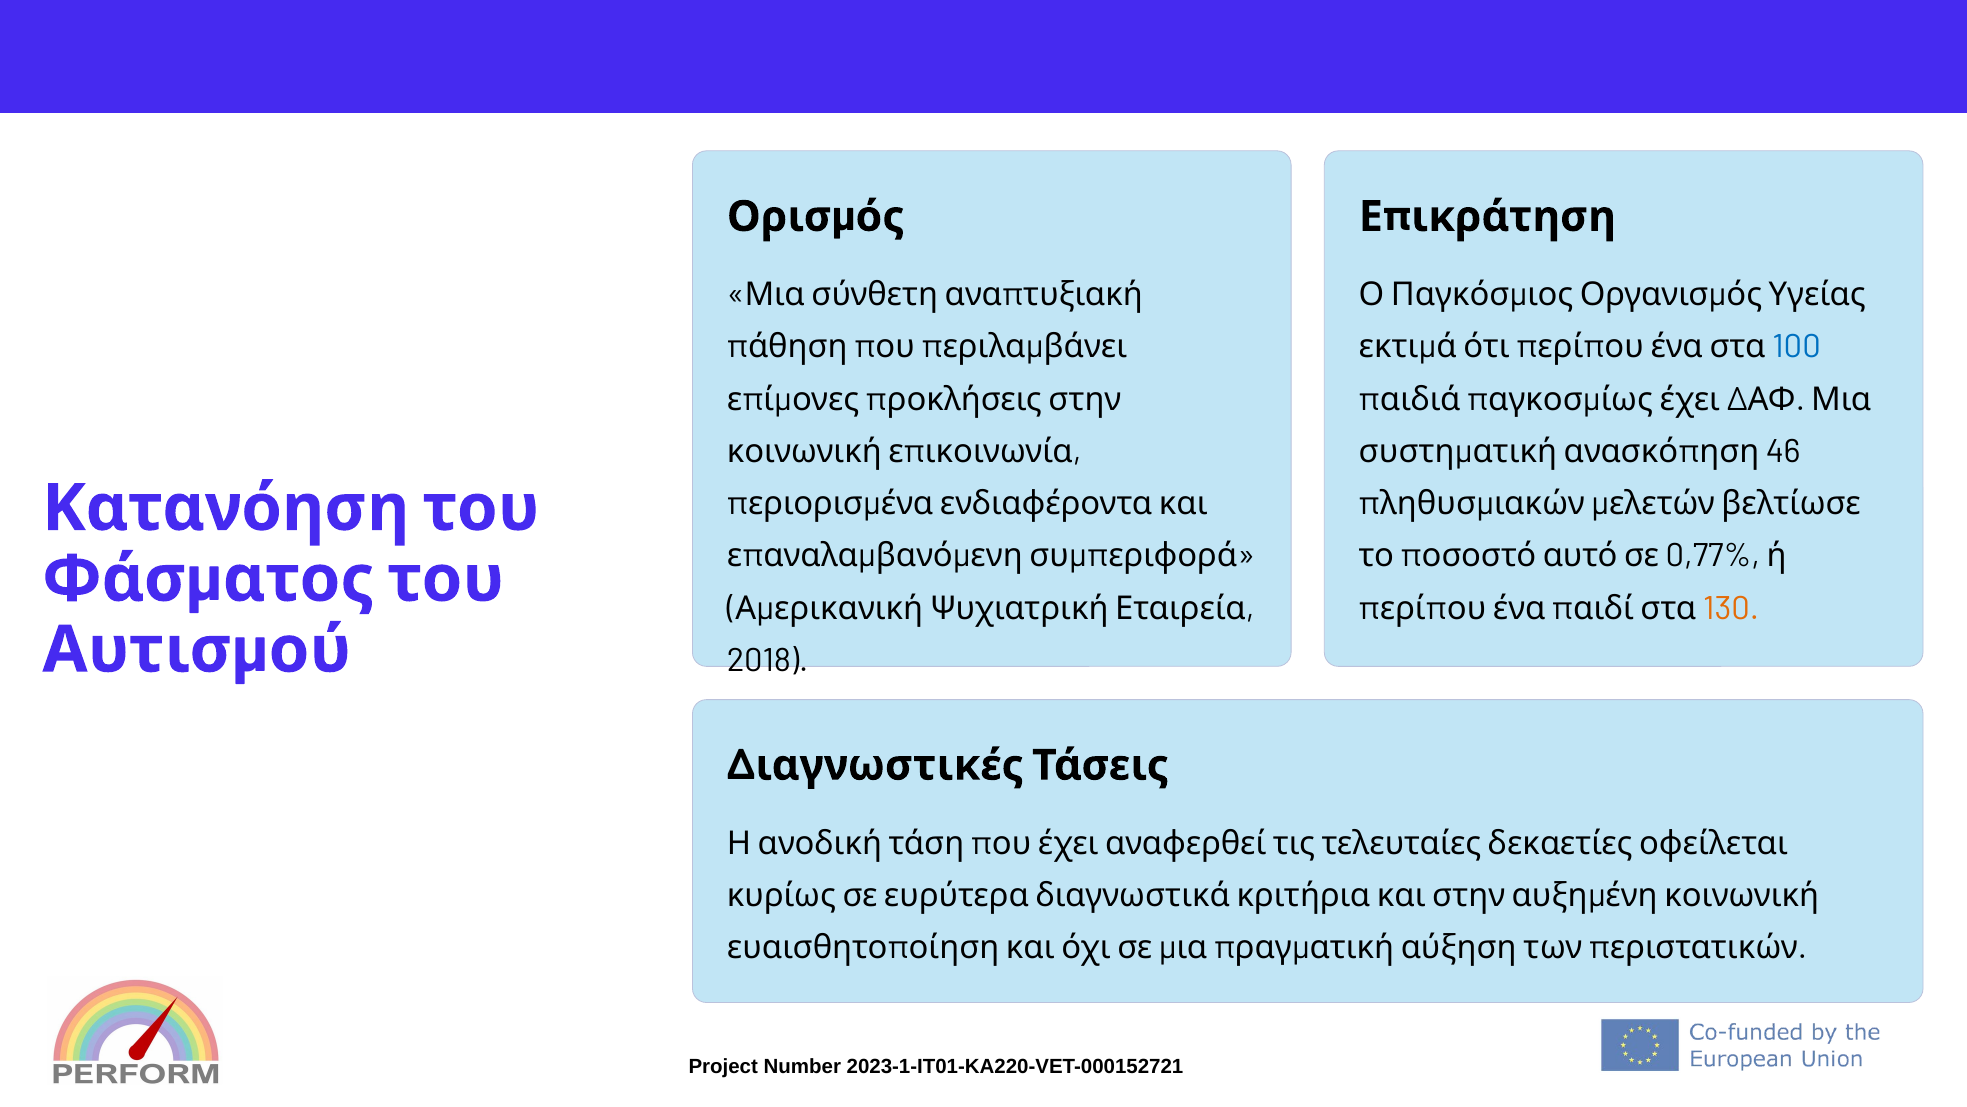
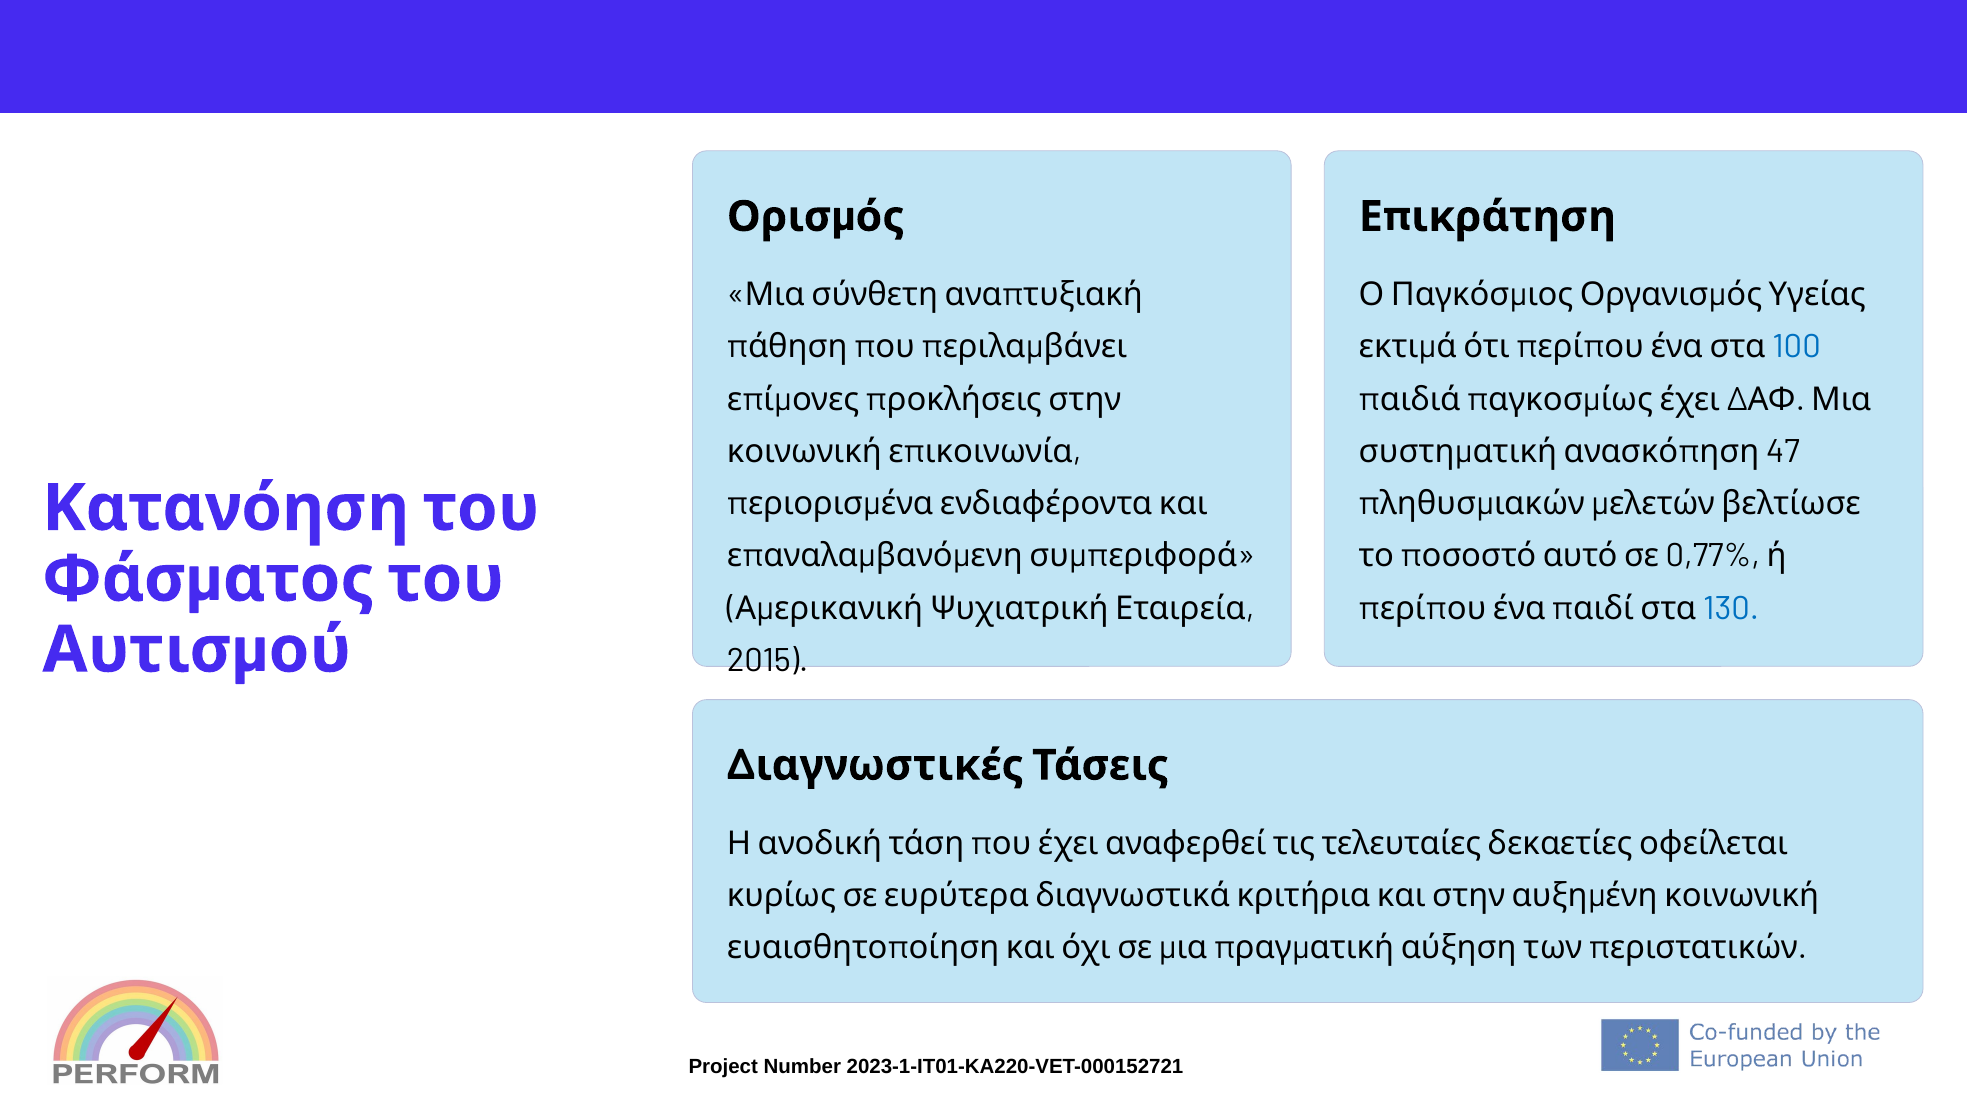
46: 46 -> 47
130 colour: orange -> blue
2018: 2018 -> 2015
